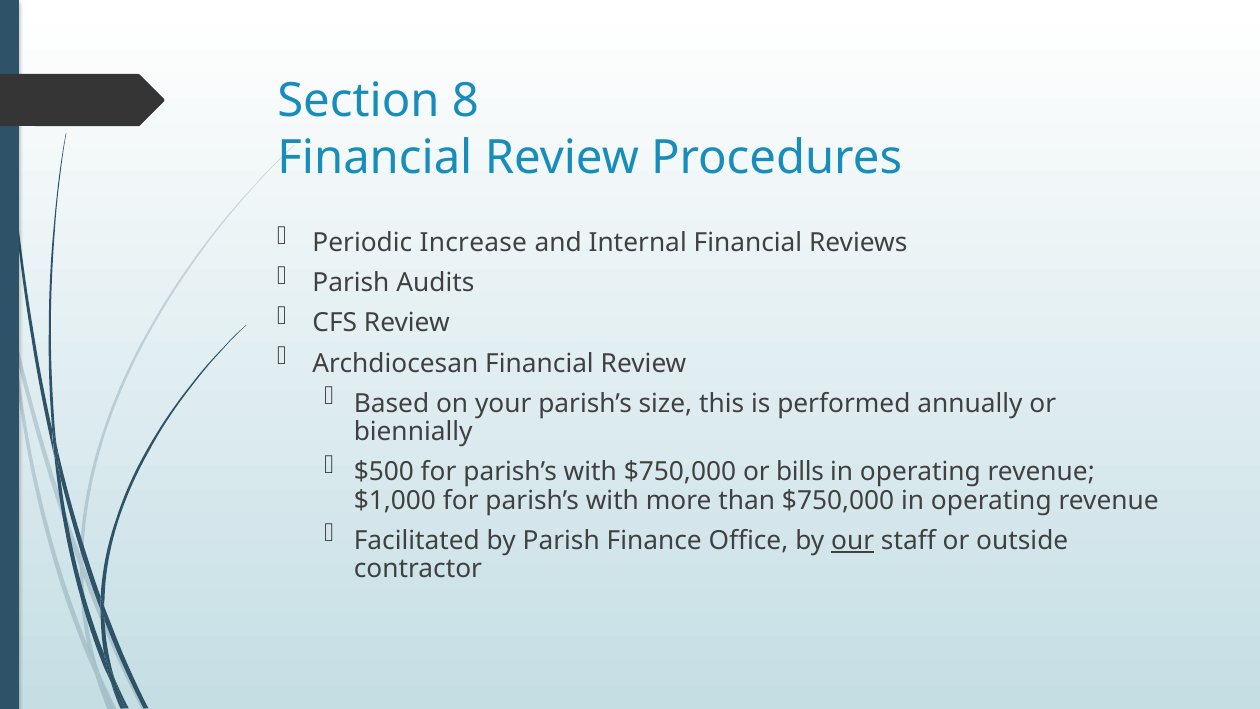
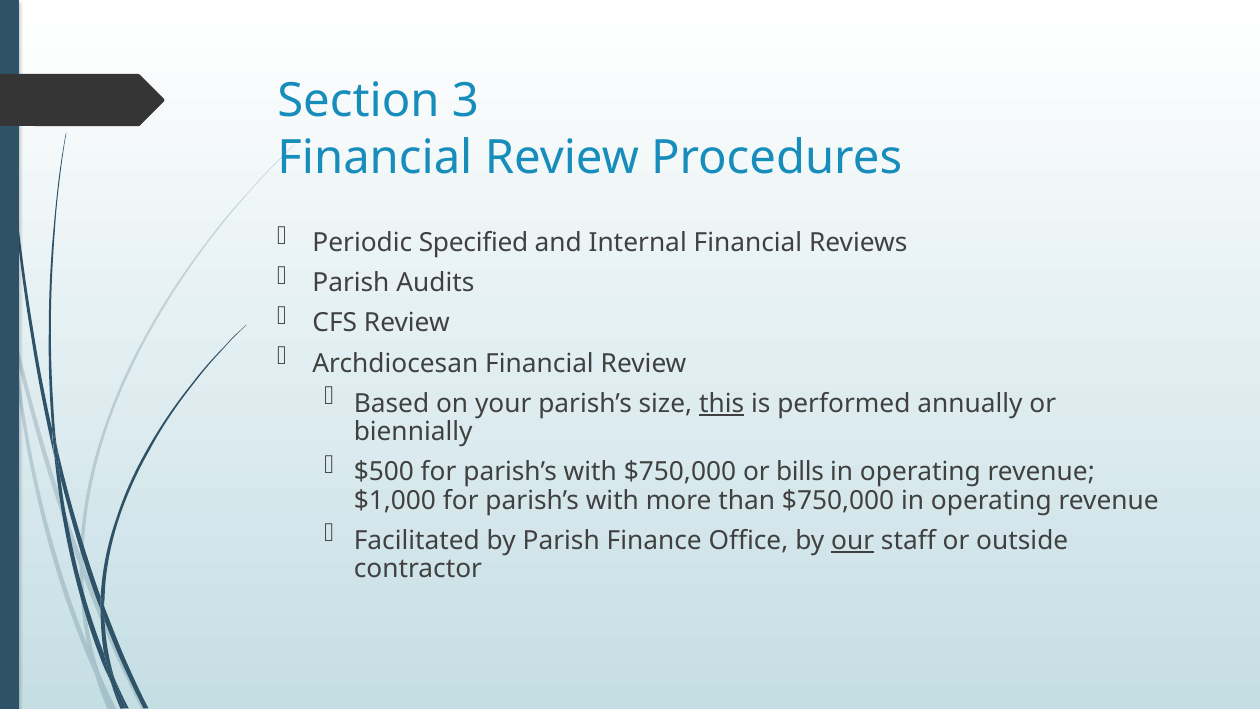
8: 8 -> 3
Increase: Increase -> Specified
this underline: none -> present
